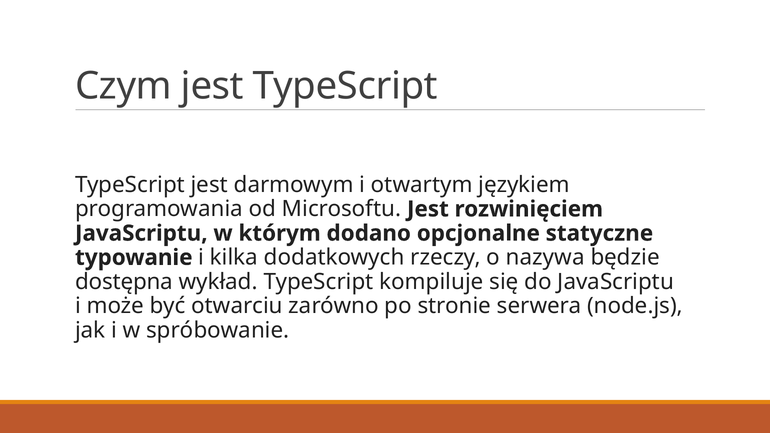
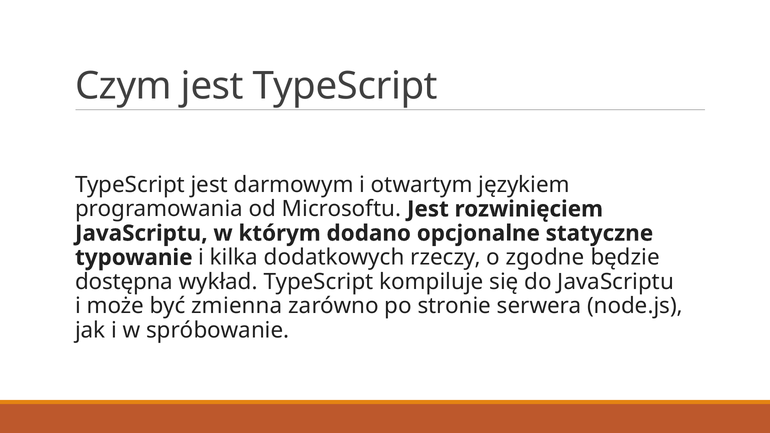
nazywa: nazywa -> zgodne
otwarciu: otwarciu -> zmienna
